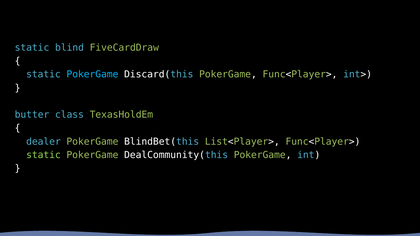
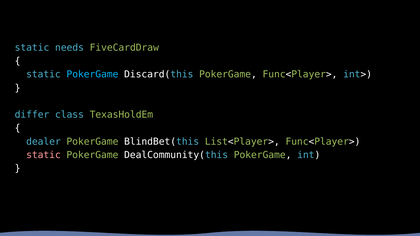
blind: blind -> needs
butter: butter -> differ
static at (43, 155) colour: light green -> pink
